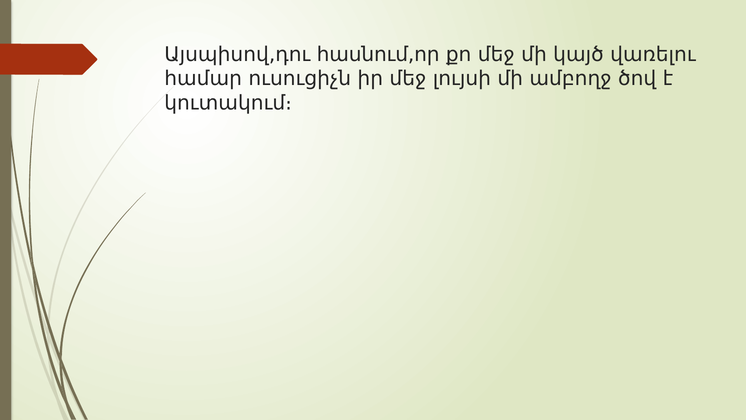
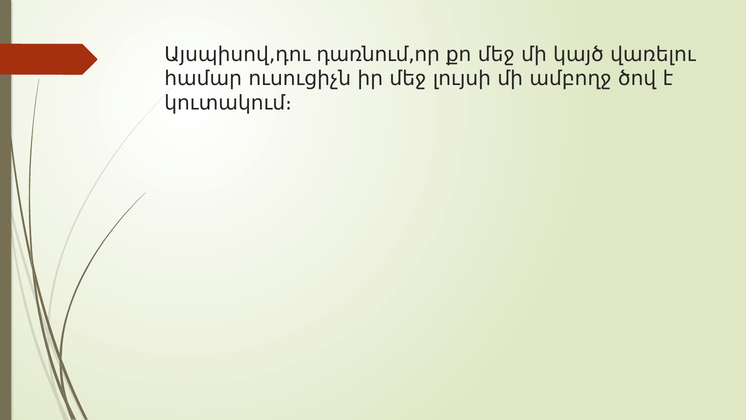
հասնում,որ: հասնում,որ -> դառնում,որ
